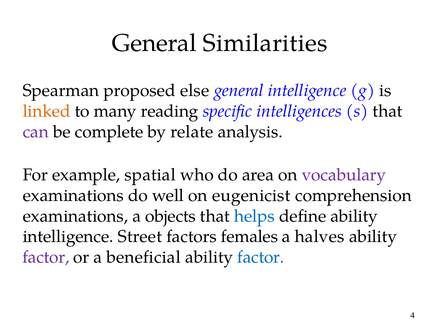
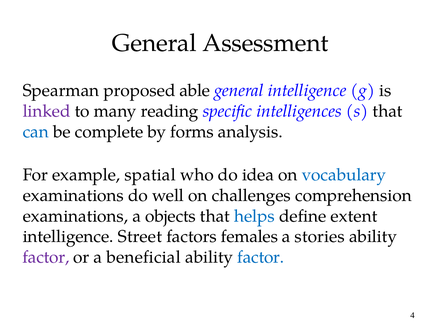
Similarities: Similarities -> Assessment
else: else -> able
linked colour: orange -> purple
can colour: purple -> blue
relate: relate -> forms
area: area -> idea
vocabulary colour: purple -> blue
eugenicist: eugenicist -> challenges
define ability: ability -> extent
halves: halves -> stories
